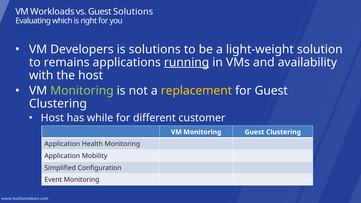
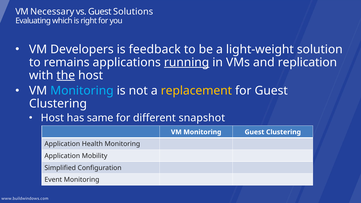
Workloads: Workloads -> Necessary
is solutions: solutions -> feedback
availability: availability -> replication
the underline: none -> present
Monitoring at (82, 91) colour: light green -> light blue
while: while -> same
customer: customer -> snapshot
